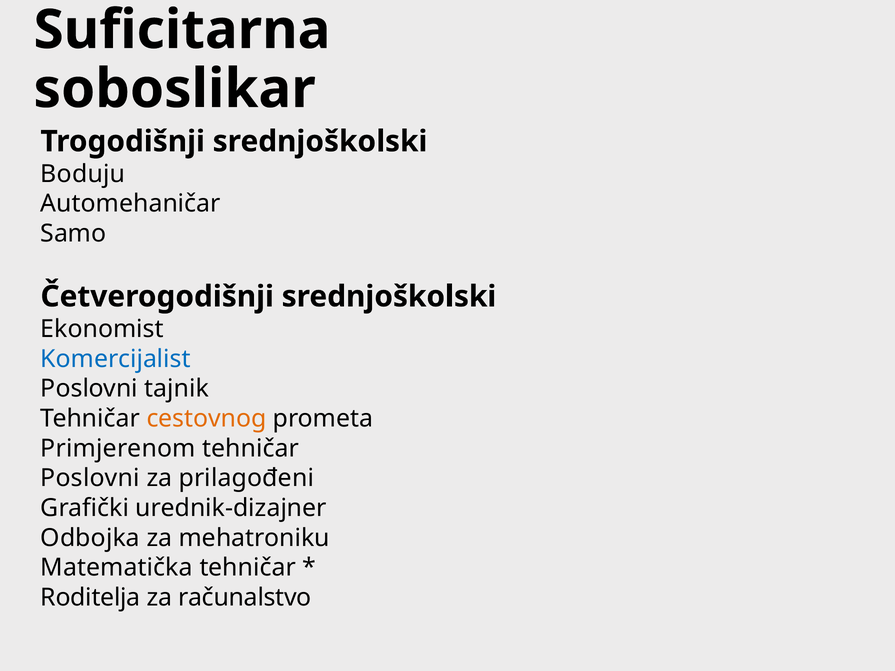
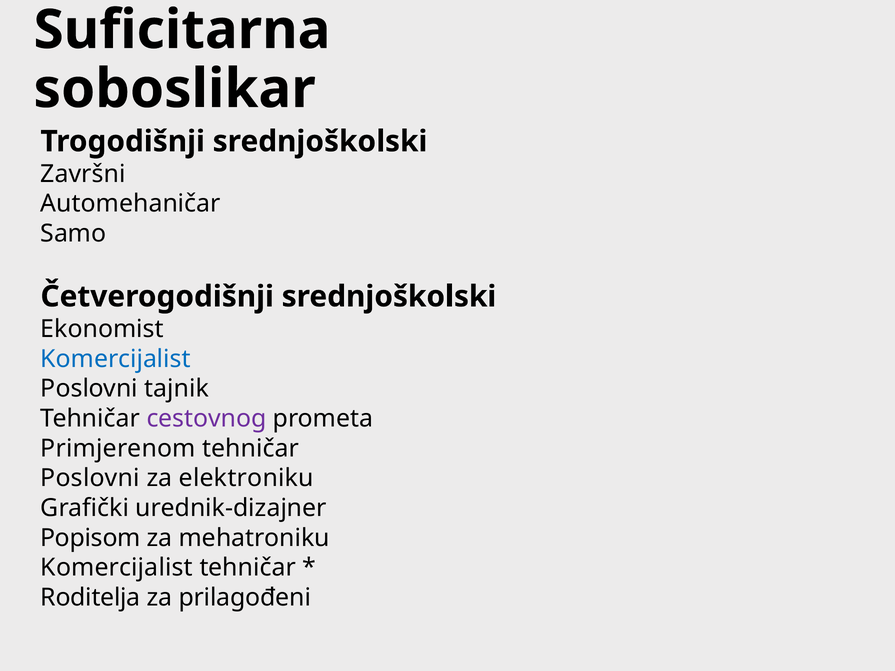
Boduju: Boduju -> Završni
cestovnog colour: orange -> purple
prilagođeni: prilagođeni -> elektroniku
Odbojka: Odbojka -> Popisom
Matematička at (117, 568): Matematička -> Komercijalist
računalstvo: računalstvo -> prilagođeni
